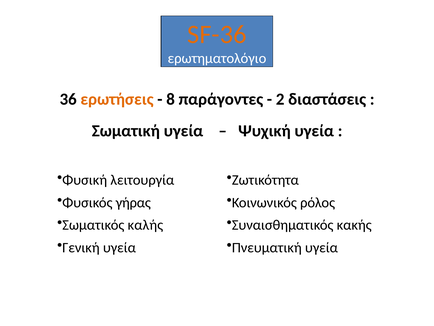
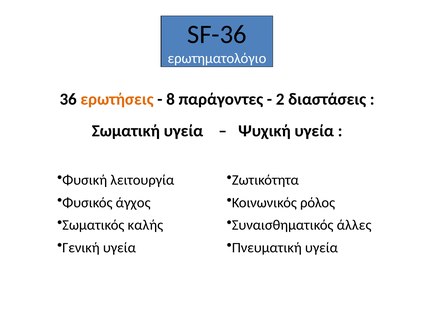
SF-36 colour: orange -> black
γήρας: γήρας -> άγχος
κακής: κακής -> άλλες
